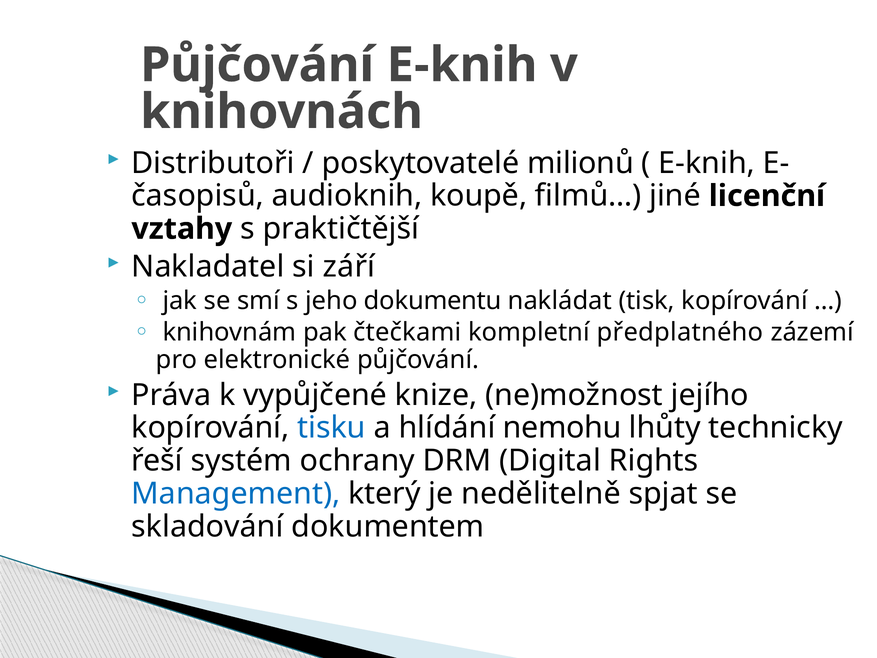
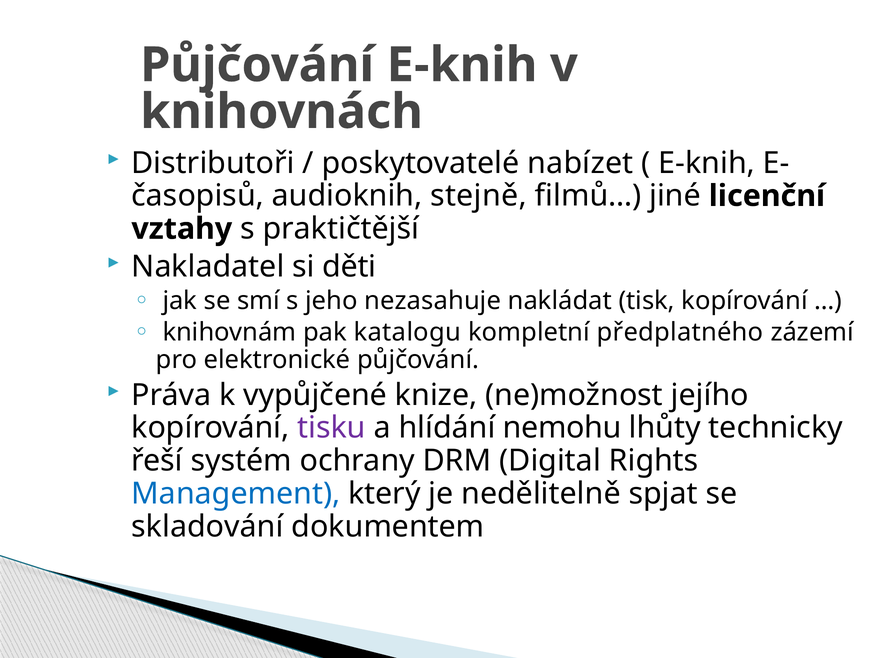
milionů: milionů -> nabízet
koupě: koupě -> stejně
září: září -> děti
dokumentu: dokumentu -> nezasahuje
čtečkami: čtečkami -> katalogu
tisku colour: blue -> purple
